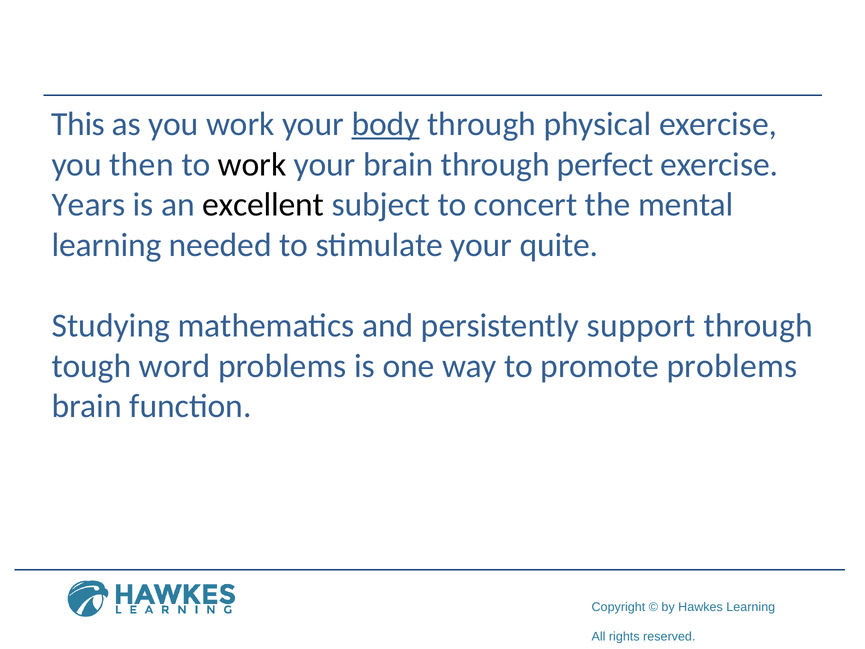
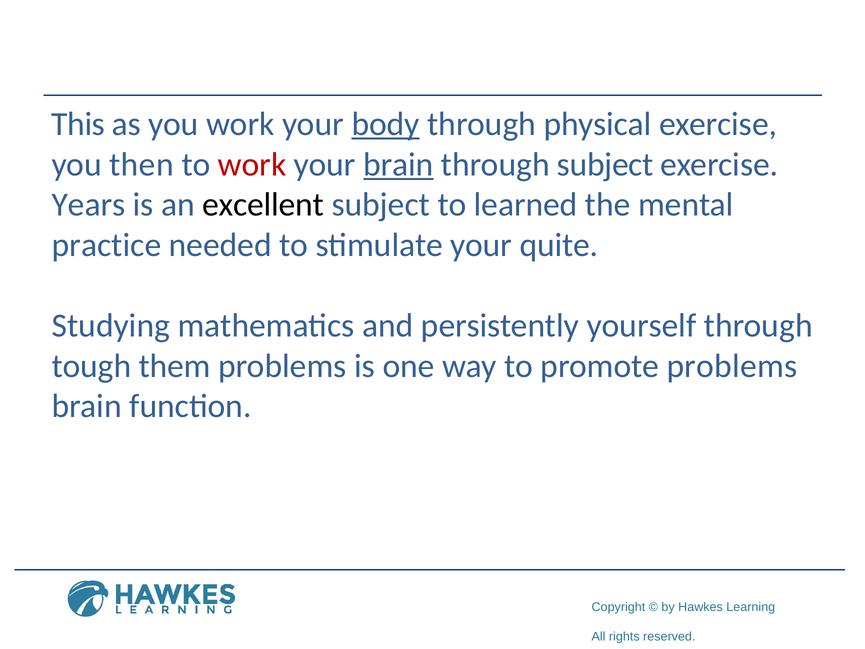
work at (252, 164) colour: black -> red
brain at (398, 164) underline: none -> present
through perfect: perfect -> subject
concert: concert -> learned
learning at (107, 245): learning -> practice
support: support -> yourself
word: word -> them
